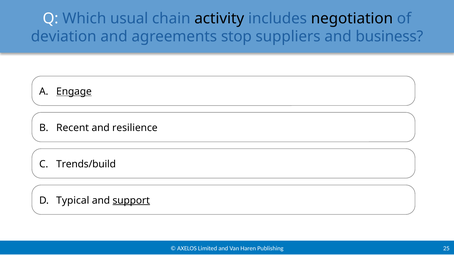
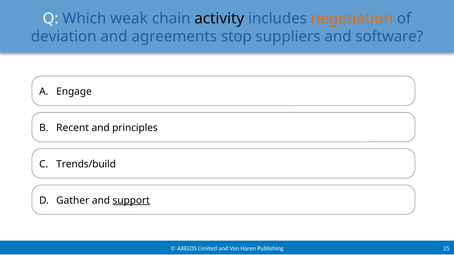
usual: usual -> weak
negotiation colour: black -> orange
business: business -> software
Engage underline: present -> none
resilience: resilience -> principles
Typical: Typical -> Gather
